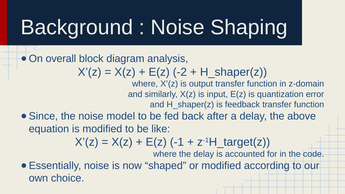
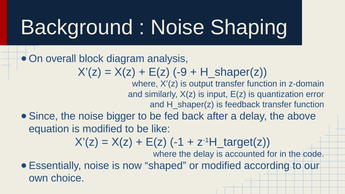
-2: -2 -> -9
model: model -> bigger
